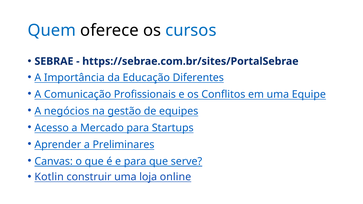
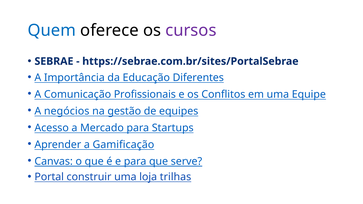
cursos colour: blue -> purple
Preliminares: Preliminares -> Gamificação
Kotlin: Kotlin -> Portal
online: online -> trilhas
